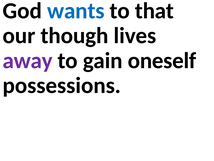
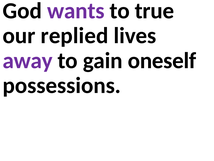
wants colour: blue -> purple
that: that -> true
though: though -> replied
